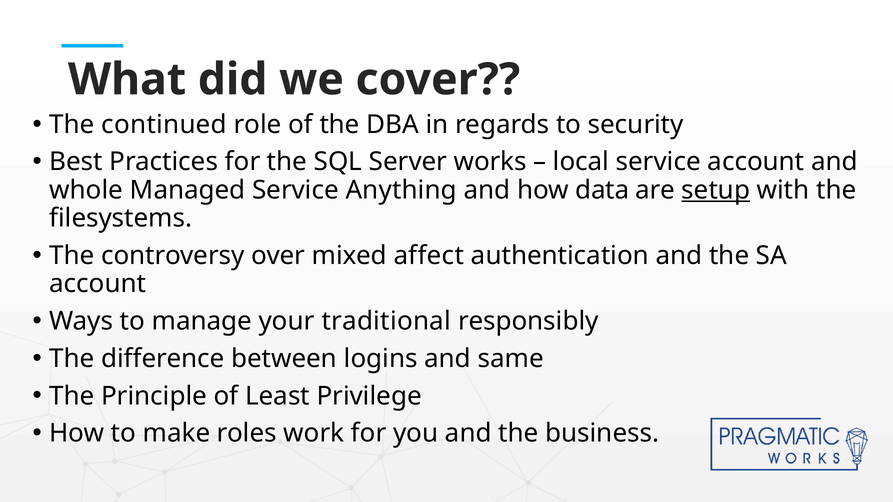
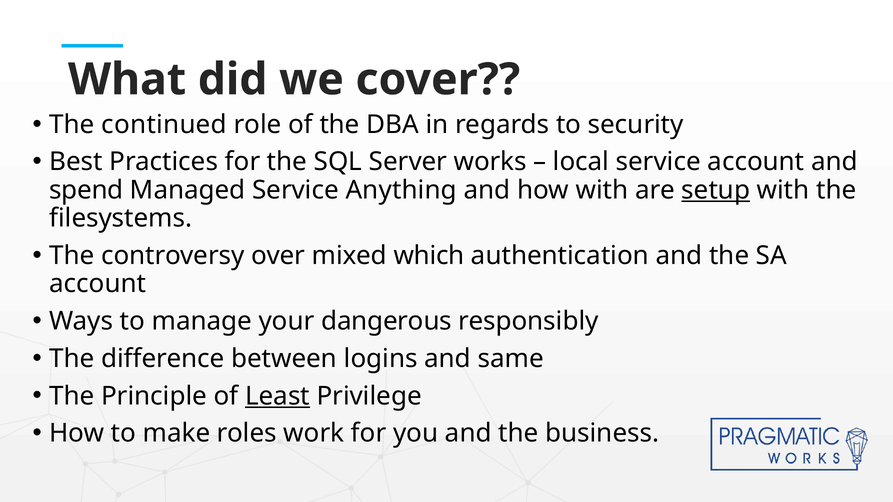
whole: whole -> spend
how data: data -> with
affect: affect -> which
traditional: traditional -> dangerous
Least underline: none -> present
